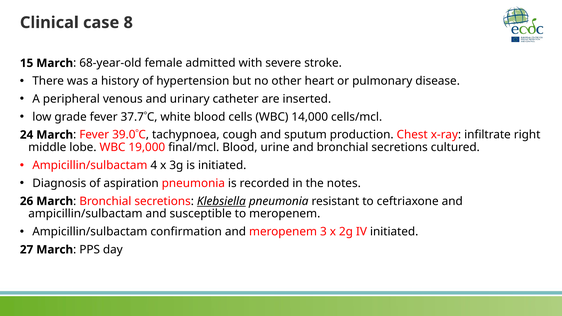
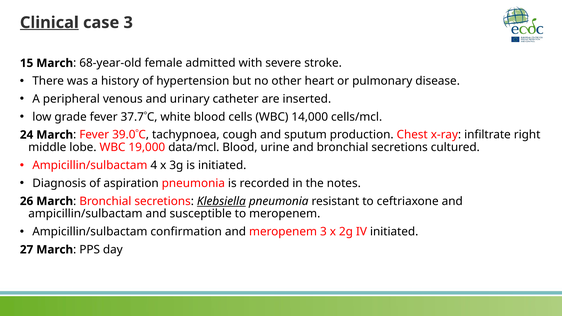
Clinical underline: none -> present
case 8: 8 -> 3
final/mcl: final/mcl -> data/mcl
